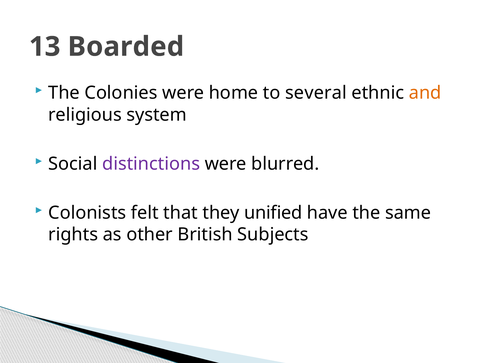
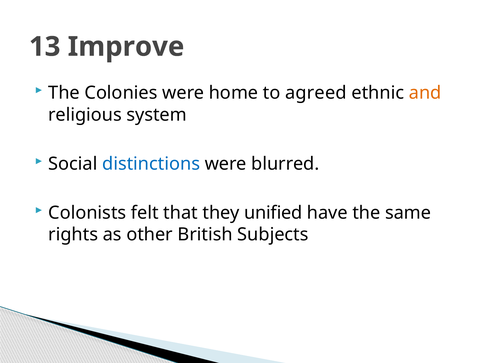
Boarded: Boarded -> Improve
several: several -> agreed
distinctions colour: purple -> blue
